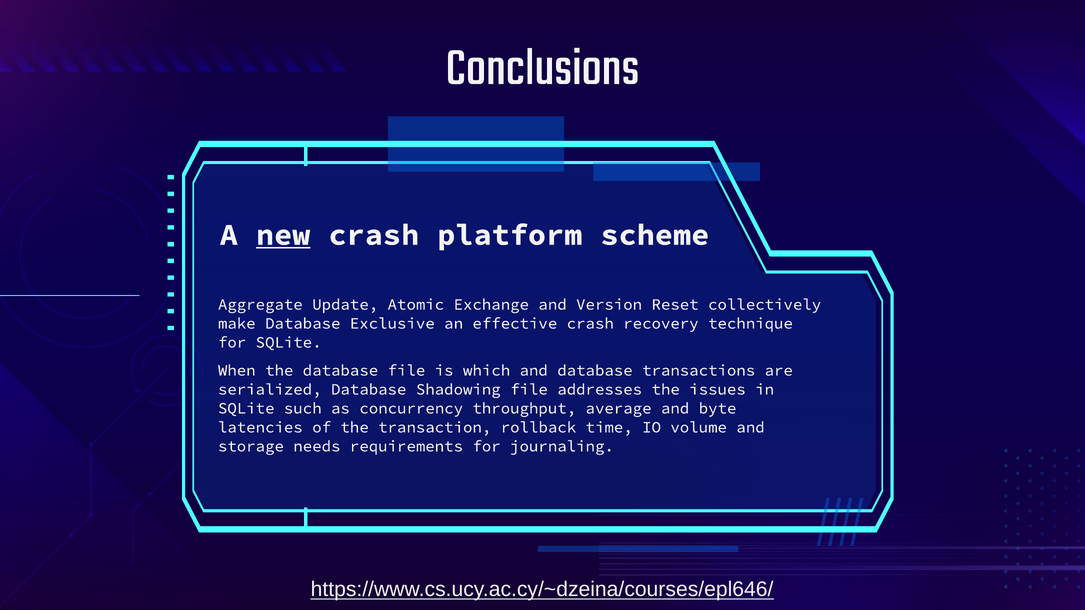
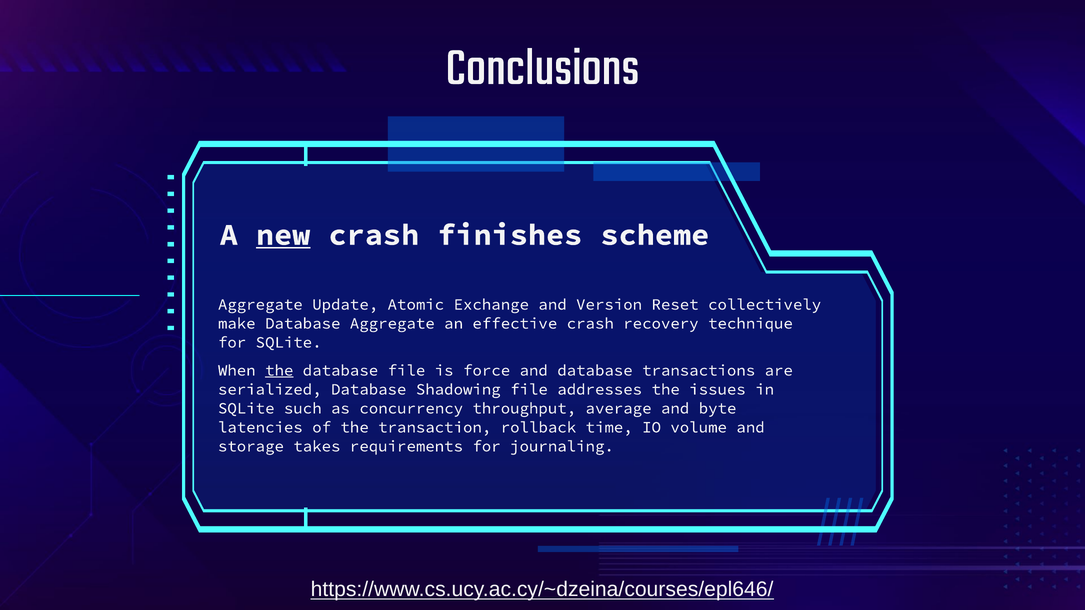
platform: platform -> finishes
Database Exclusive: Exclusive -> Aggregate
the at (279, 371) underline: none -> present
which: which -> force
needs: needs -> takes
